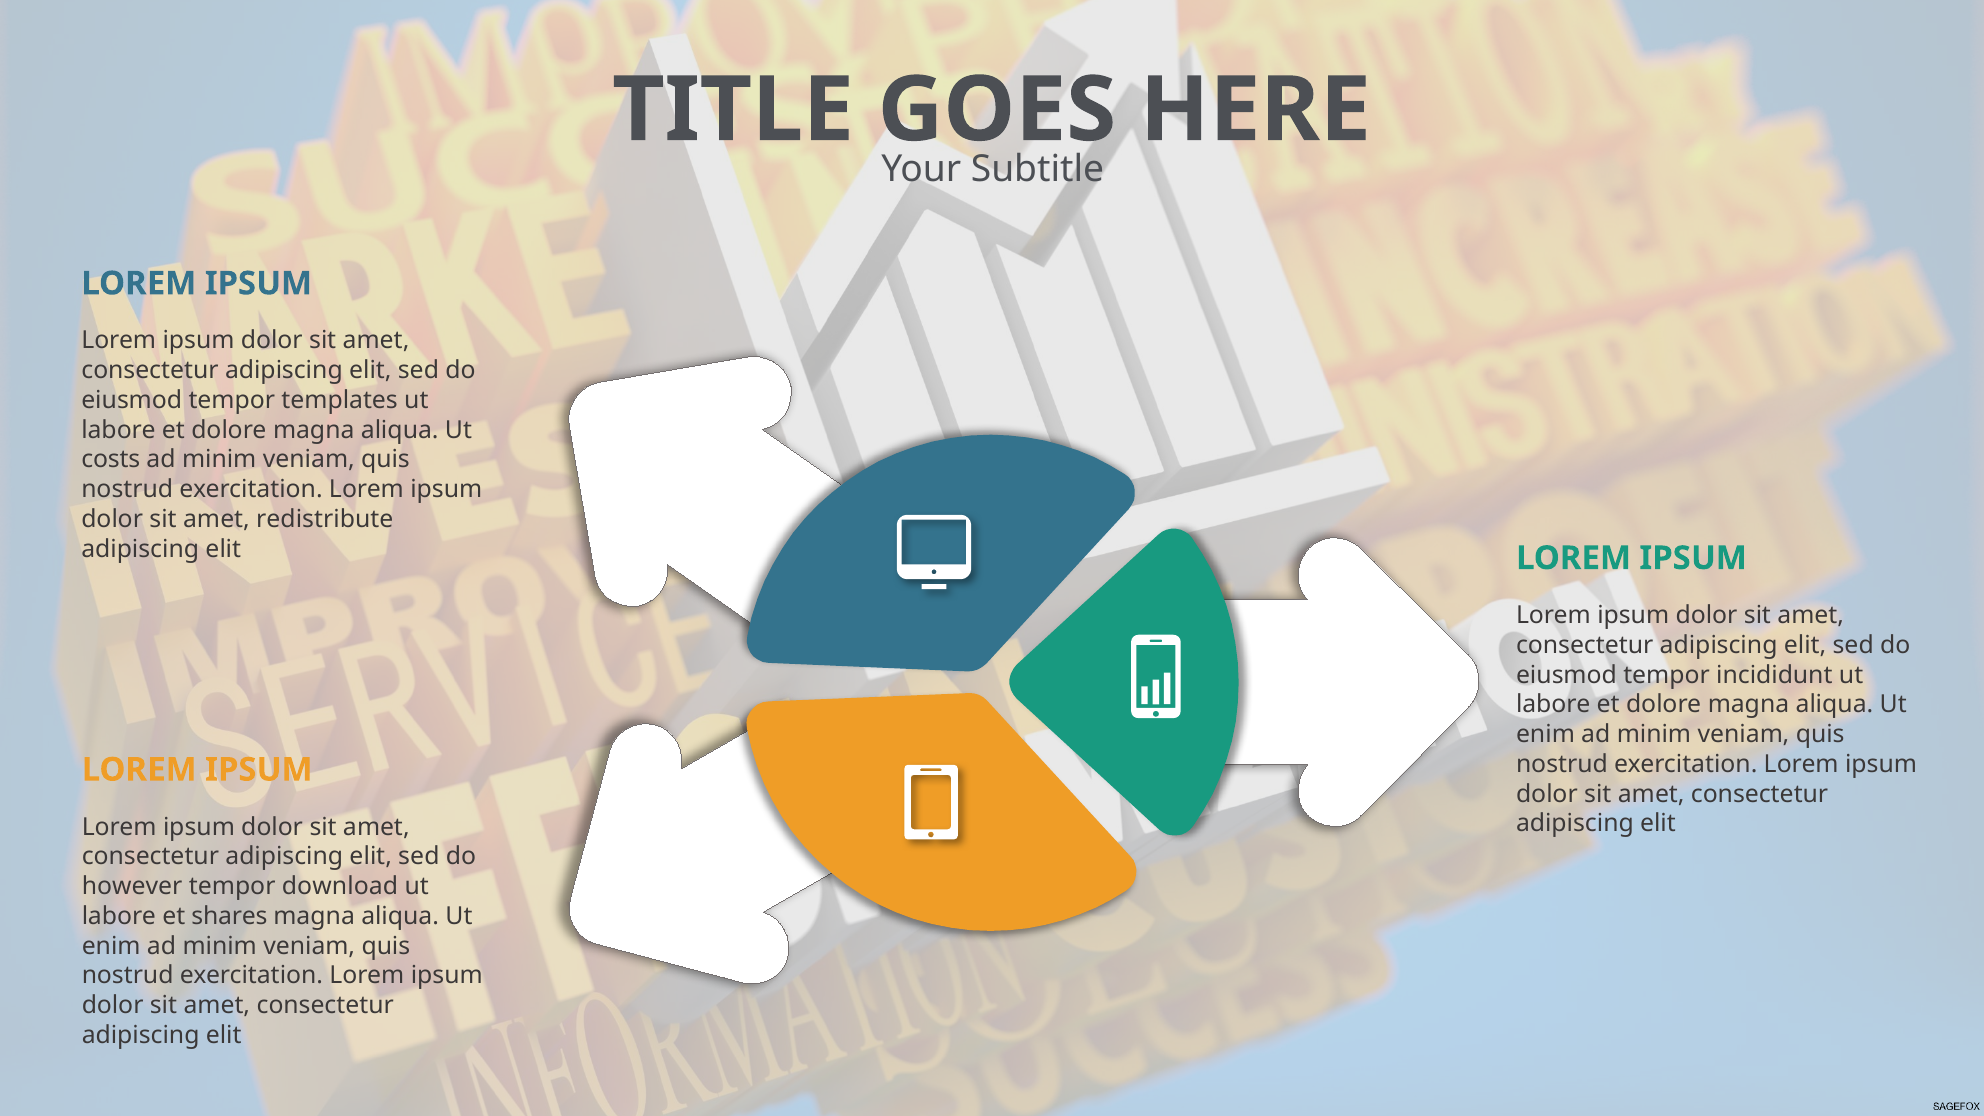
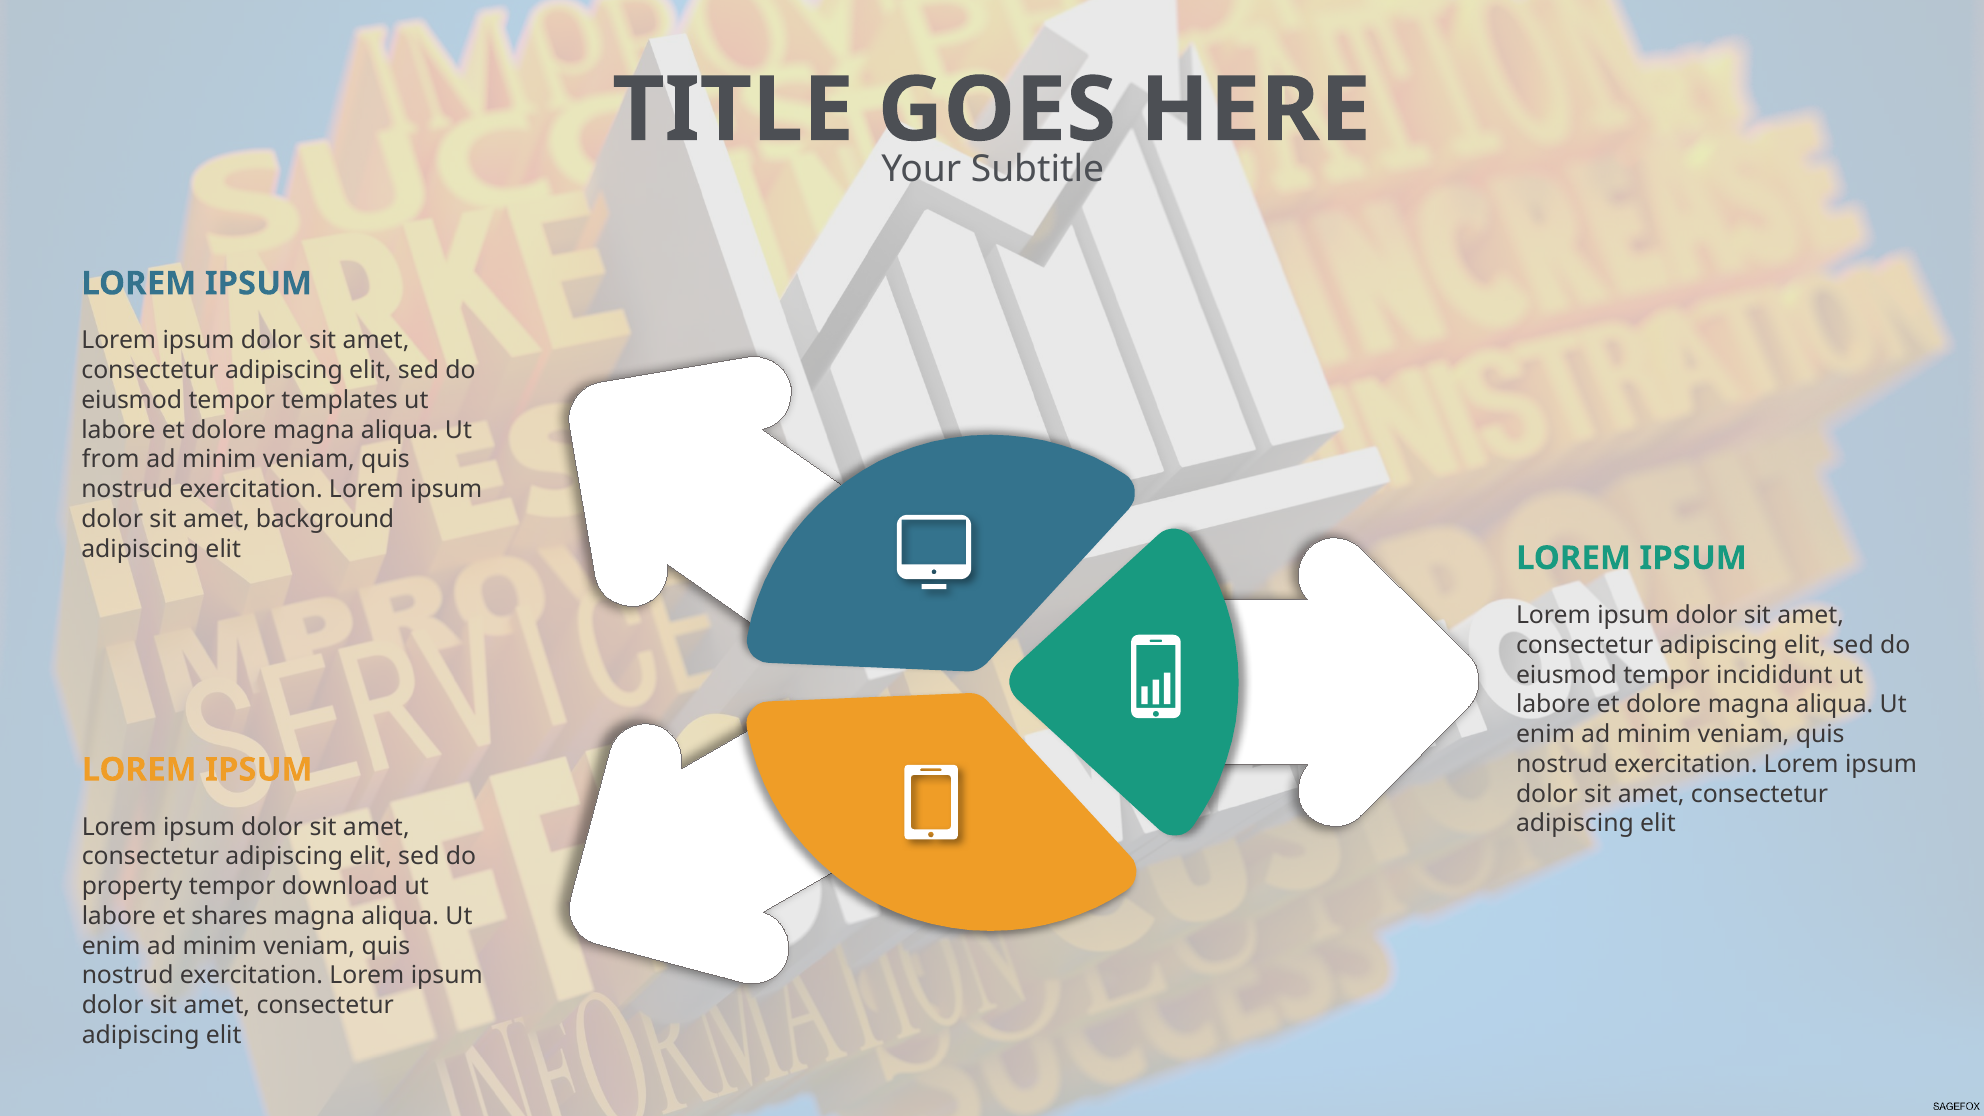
costs: costs -> from
redistribute: redistribute -> background
however: however -> property
